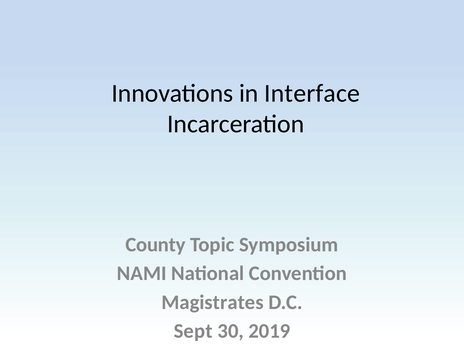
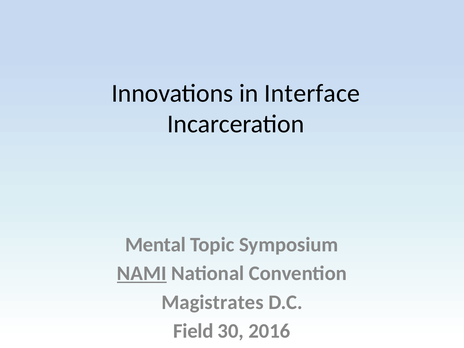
County: County -> Mental
NAMI underline: none -> present
Sept: Sept -> Field
2019: 2019 -> 2016
